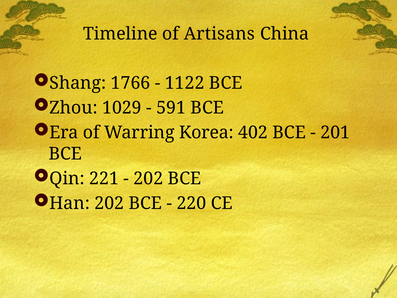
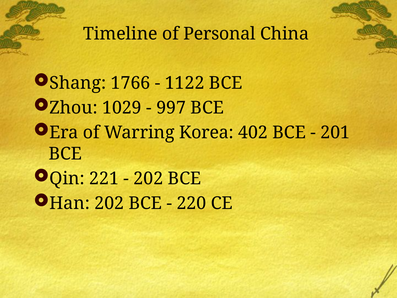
Artisans: Artisans -> Personal
591: 591 -> 997
